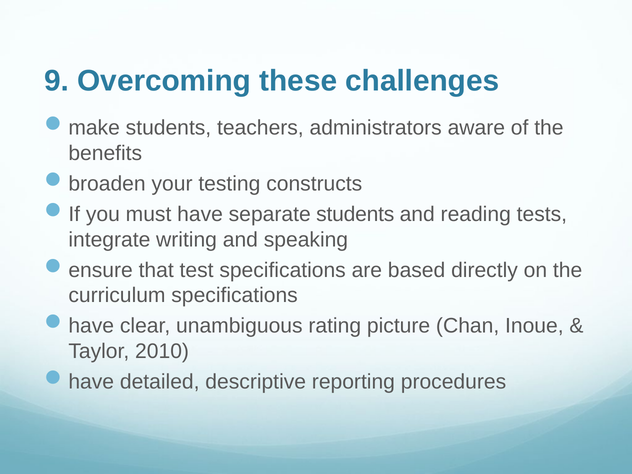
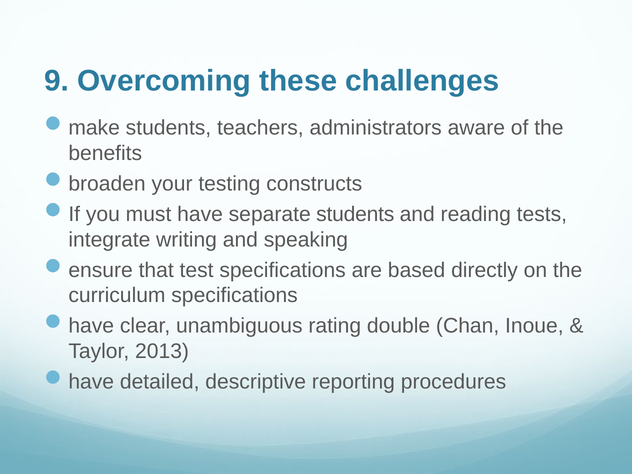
picture: picture -> double
2010: 2010 -> 2013
